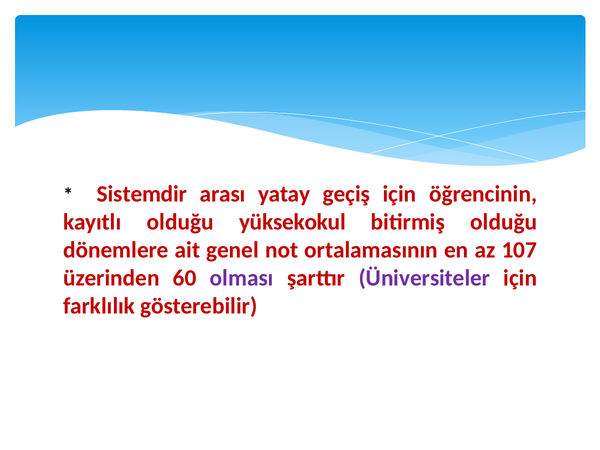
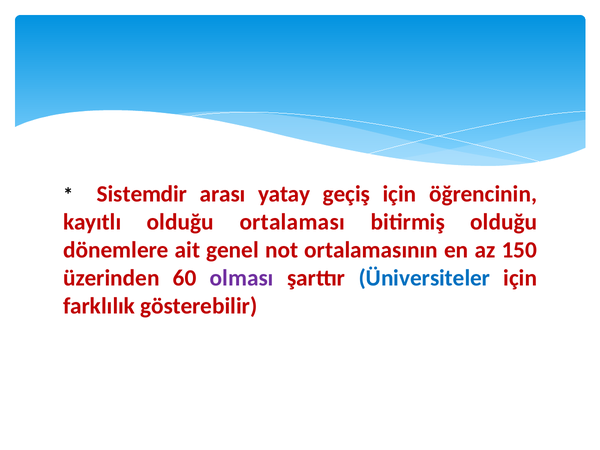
yüksekokul: yüksekokul -> ortalaması
107: 107 -> 150
Üniversiteler colour: purple -> blue
